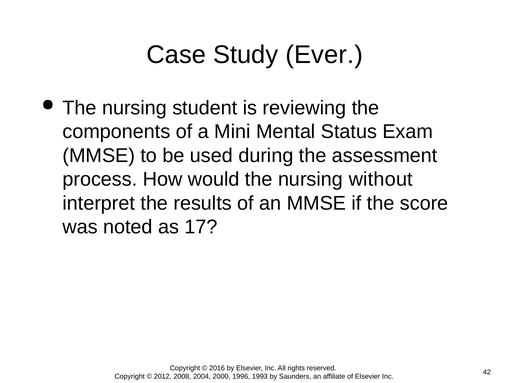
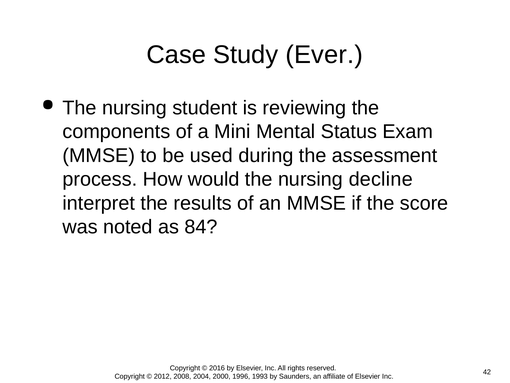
without: without -> decline
17: 17 -> 84
